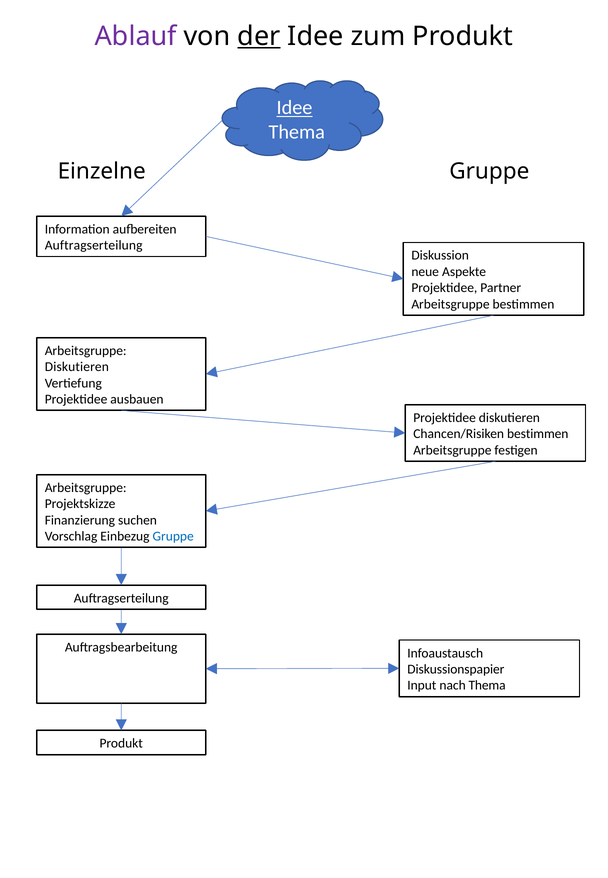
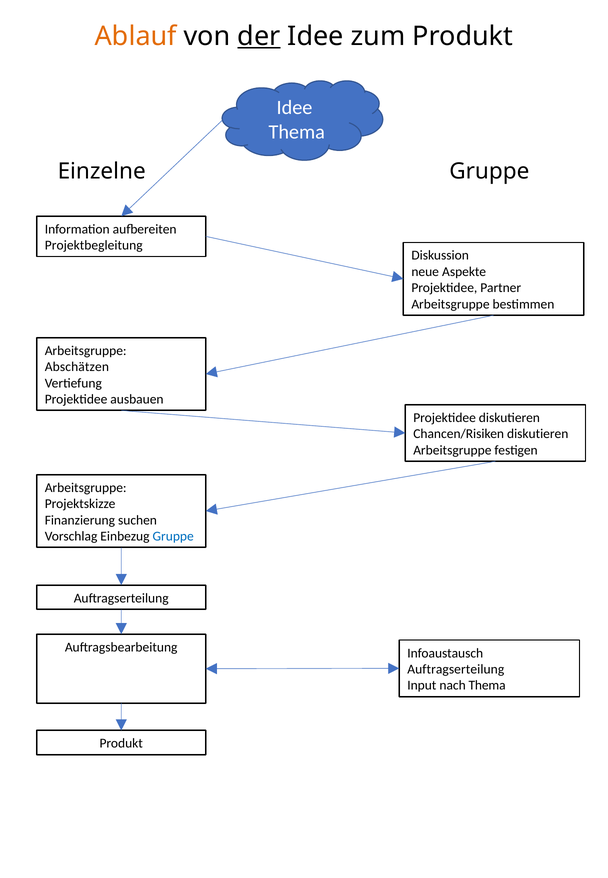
Ablauf colour: purple -> orange
Idee at (294, 108) underline: present -> none
Auftragserteilung at (94, 245): Auftragserteilung -> Projektbegleitung
Diskutieren at (77, 367): Diskutieren -> Abschätzen
Chancen/Risiken bestimmen: bestimmen -> diskutieren
Diskussionspapier at (456, 669): Diskussionspapier -> Auftragserteilung
